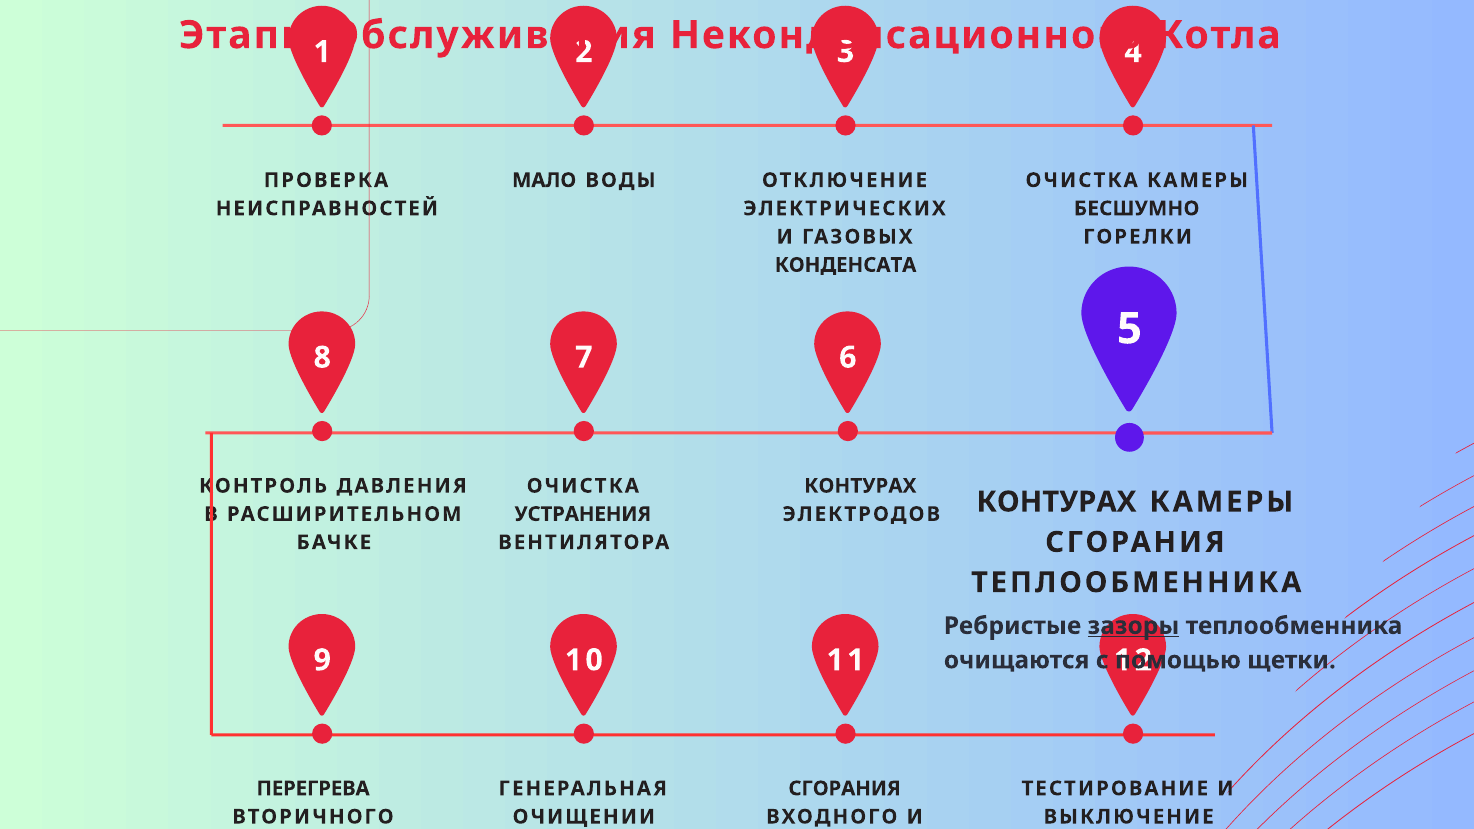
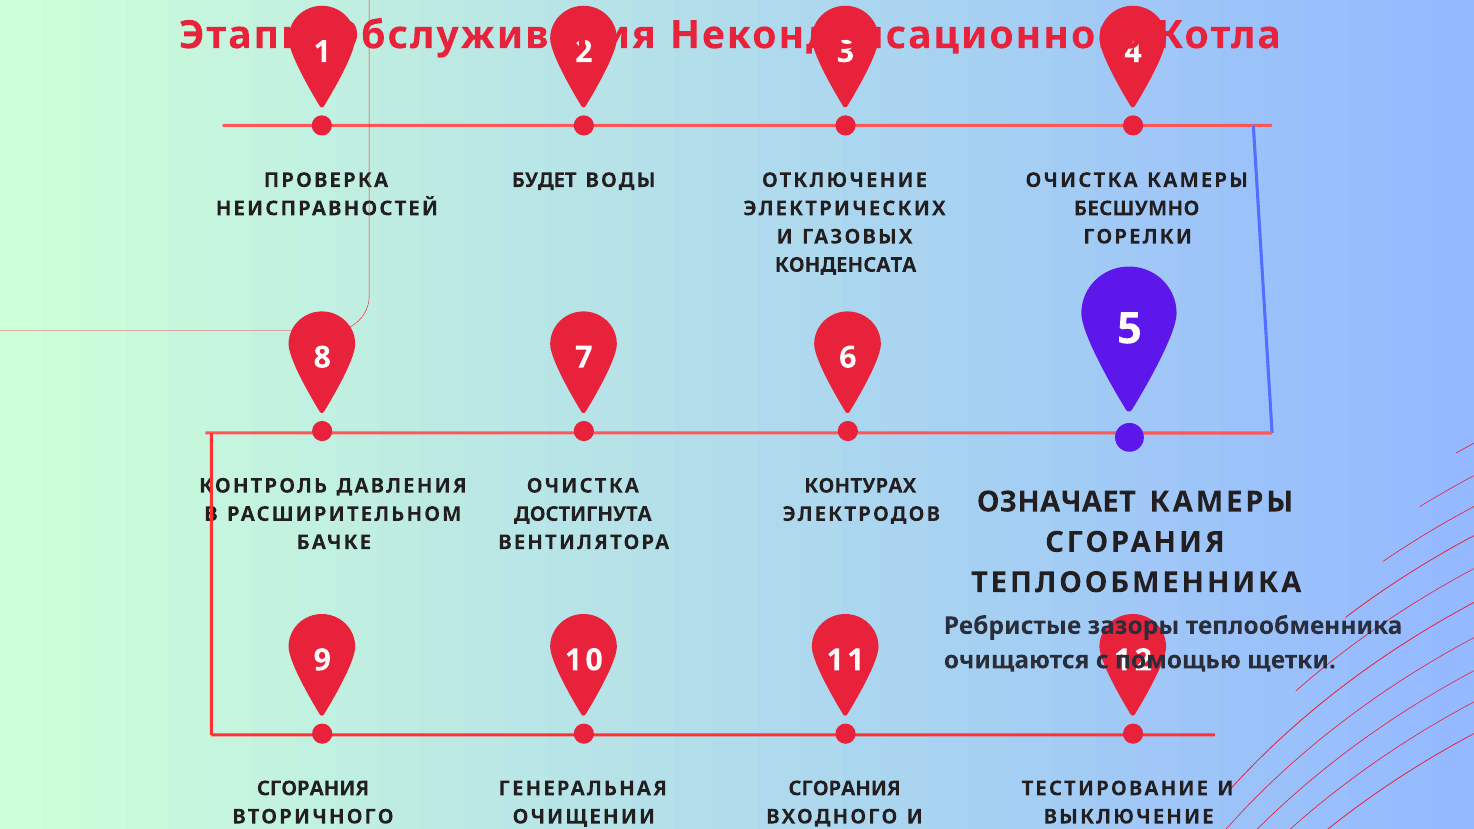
МАЛО: МАЛО -> БУДЕТ
КОНТУРАХ at (1056, 502): КОНТУРАХ -> ОЗНАЧАЕТ
УСТРАНЕНИЯ: УСТРАНЕНИЯ -> ДОСТИГНУТА
зазоры underline: present -> none
ПЕРЕГРЕВА at (313, 789): ПЕРЕГРЕВА -> СГОРАНИЯ
